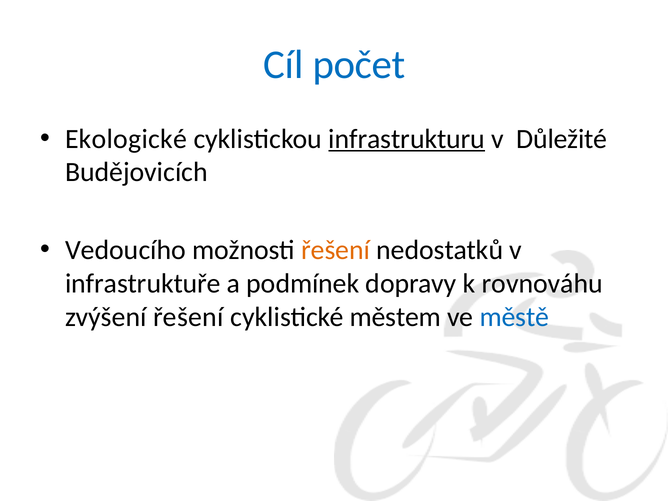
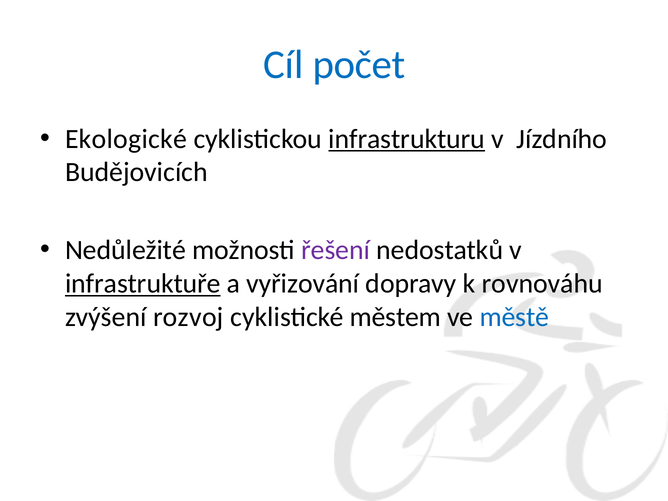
Důležité: Důležité -> Jízdního
Vedoucího: Vedoucího -> Nedůležité
řešení at (336, 250) colour: orange -> purple
infrastruktuře underline: none -> present
podmínek: podmínek -> vyřizování
zvýšení řešení: řešení -> rozvoj
